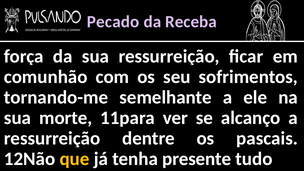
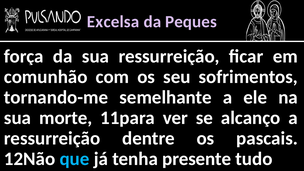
Pecado: Pecado -> Excelsa
Receba: Receba -> Peques
que colour: yellow -> light blue
